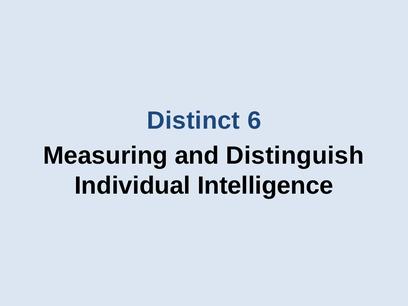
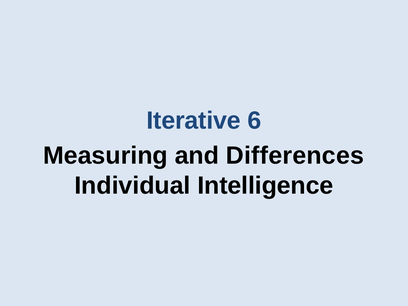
Distinct: Distinct -> Iterative
Distinguish: Distinguish -> Differences
